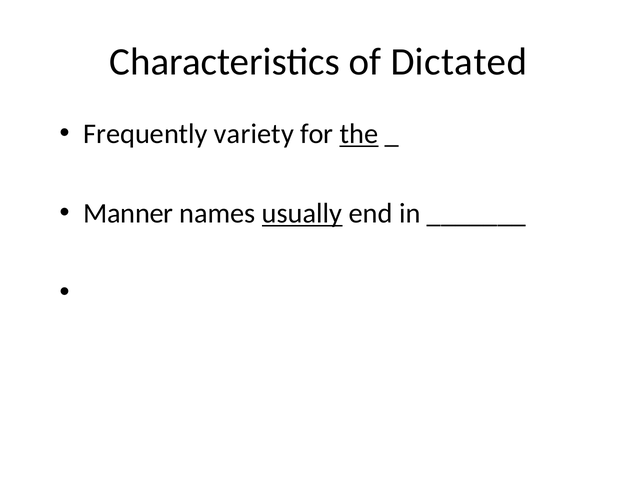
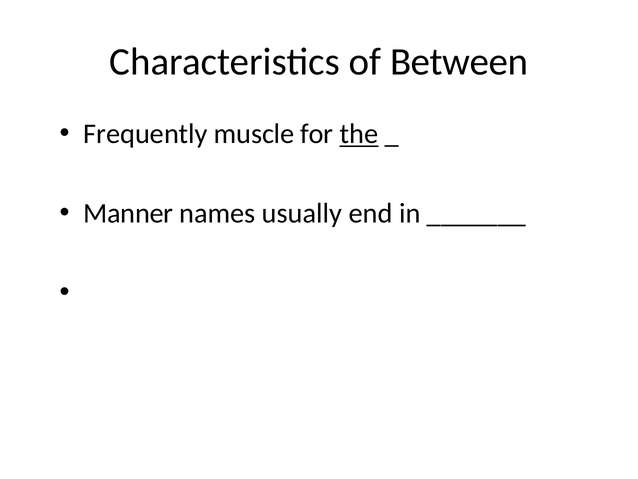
Dictated: Dictated -> Between
variety: variety -> muscle
usually underline: present -> none
